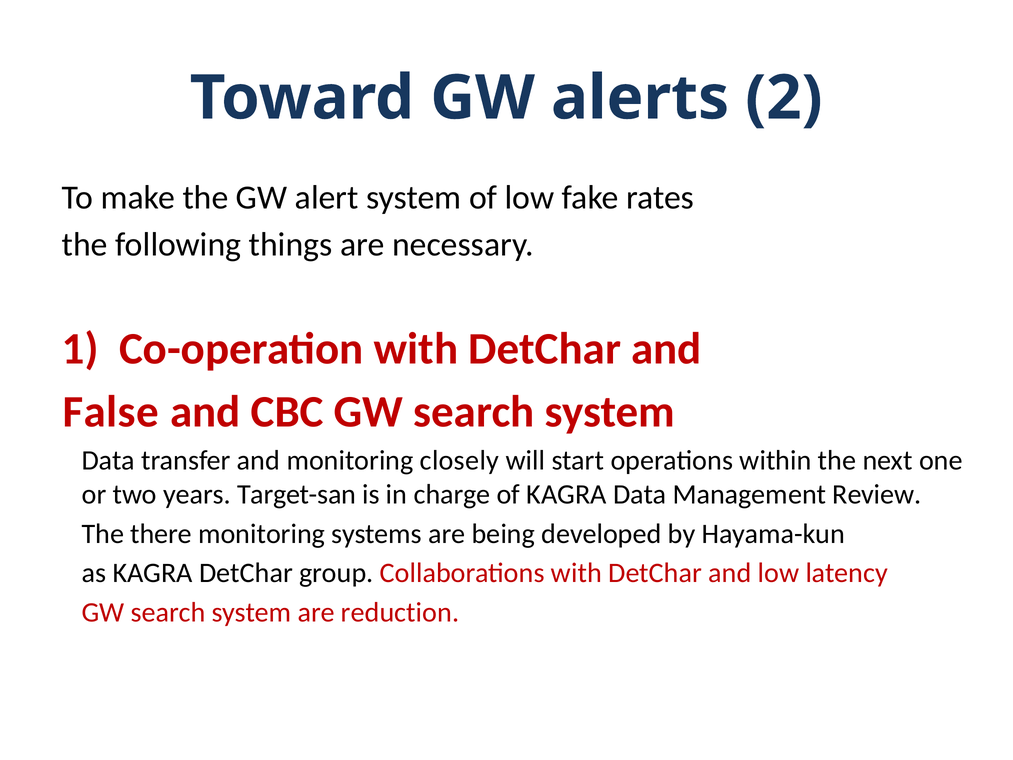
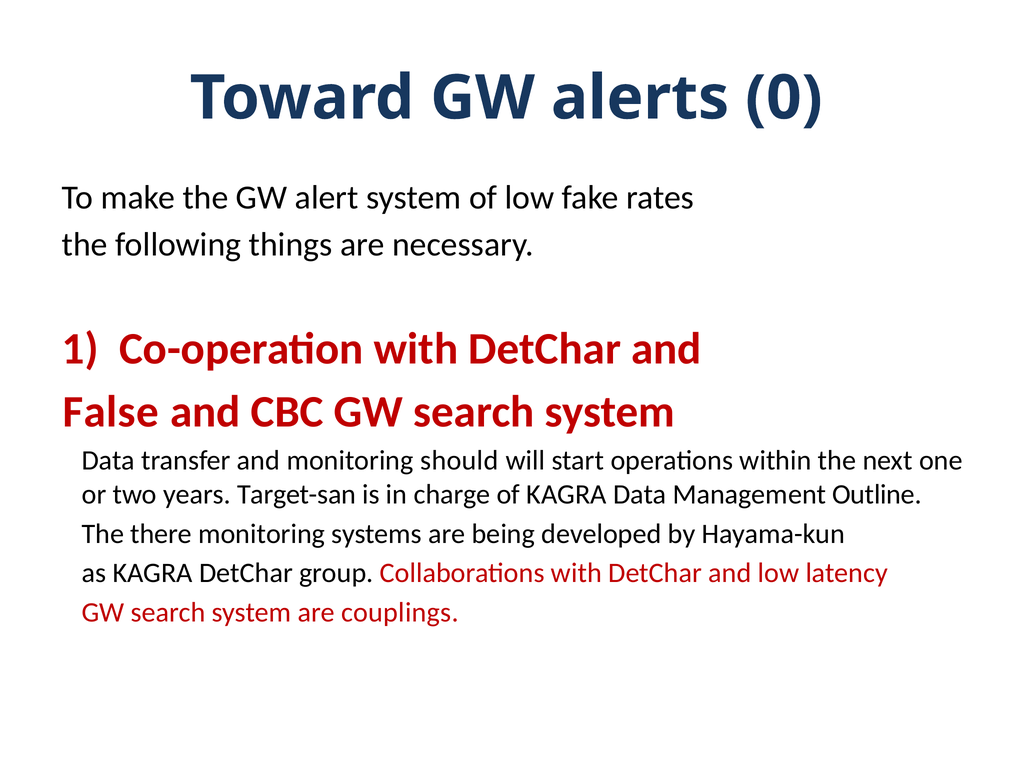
2: 2 -> 0
closely: closely -> should
Review: Review -> Outline
reduction: reduction -> couplings
